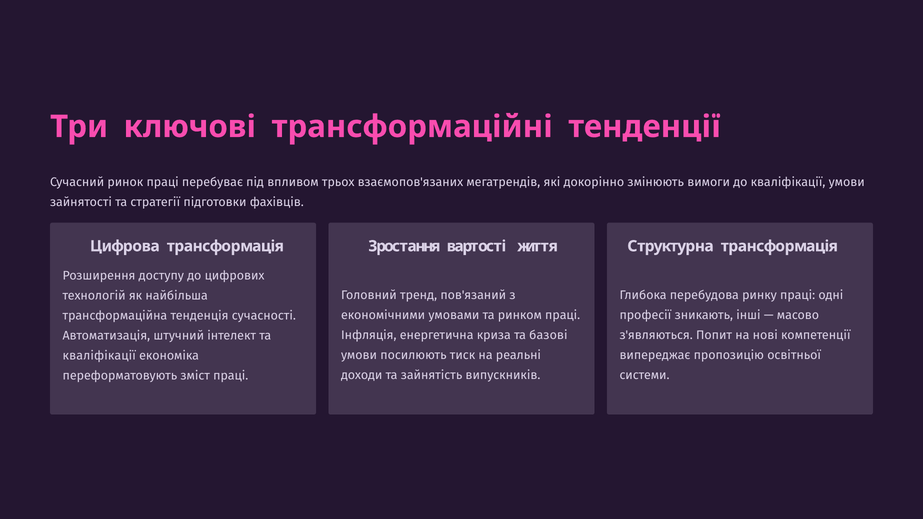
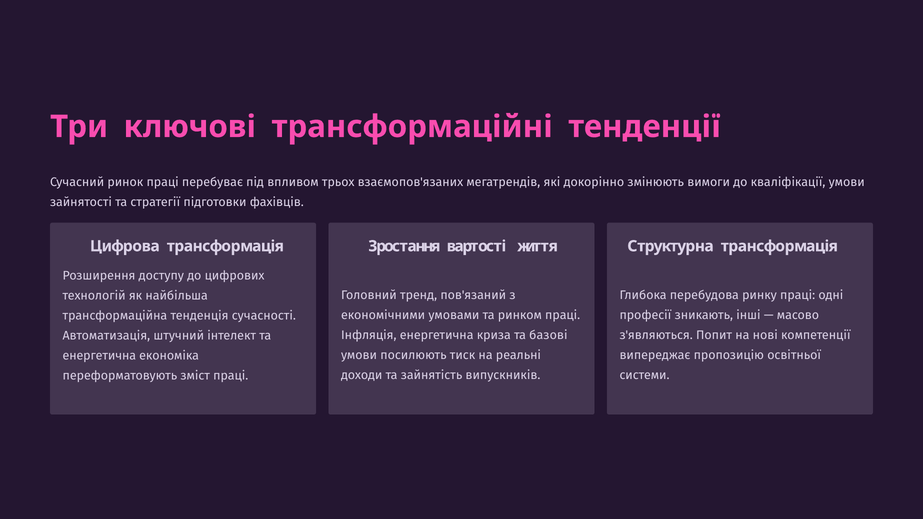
кваліфікації at (99, 356): кваліфікації -> енергетична
